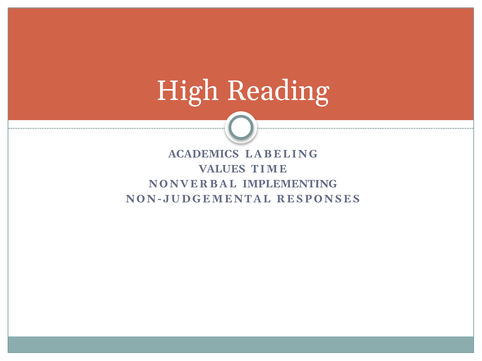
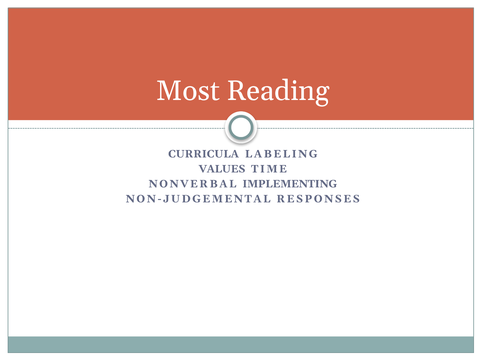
High: High -> Most
ACADEMICS: ACADEMICS -> CURRICULA
